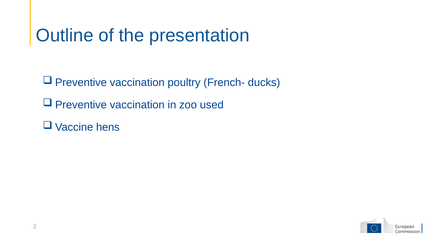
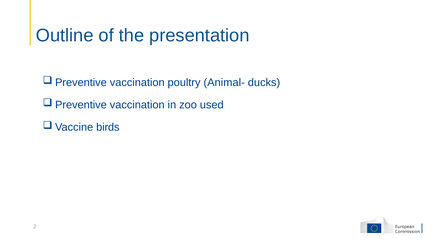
French-: French- -> Animal-
hens: hens -> birds
